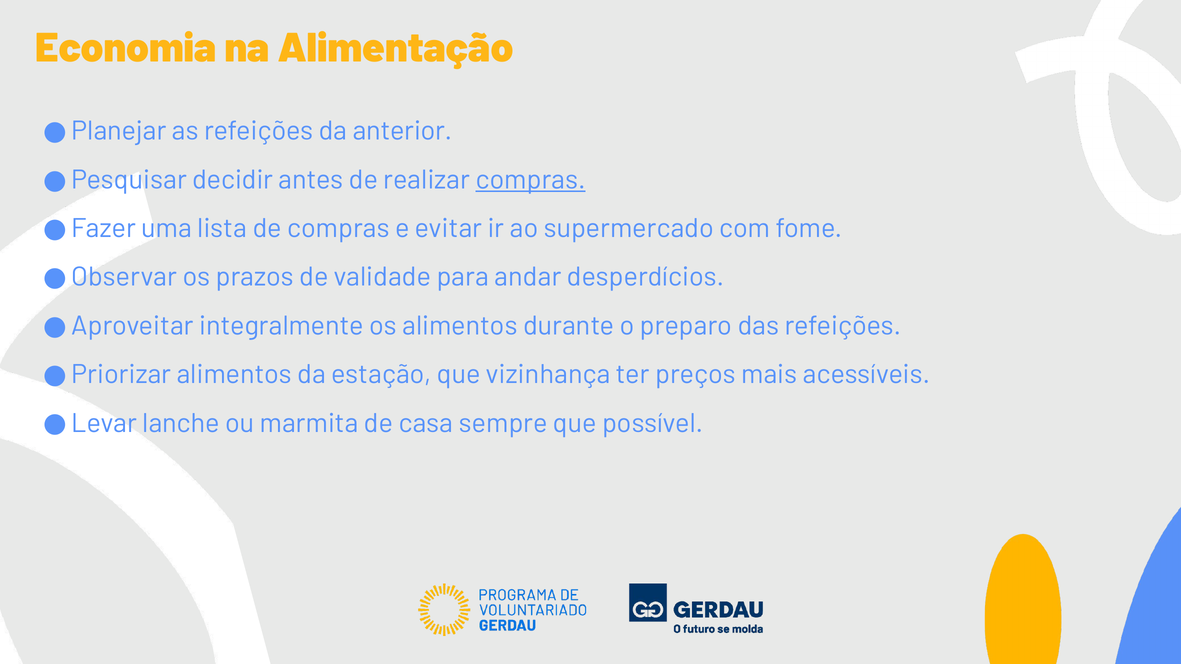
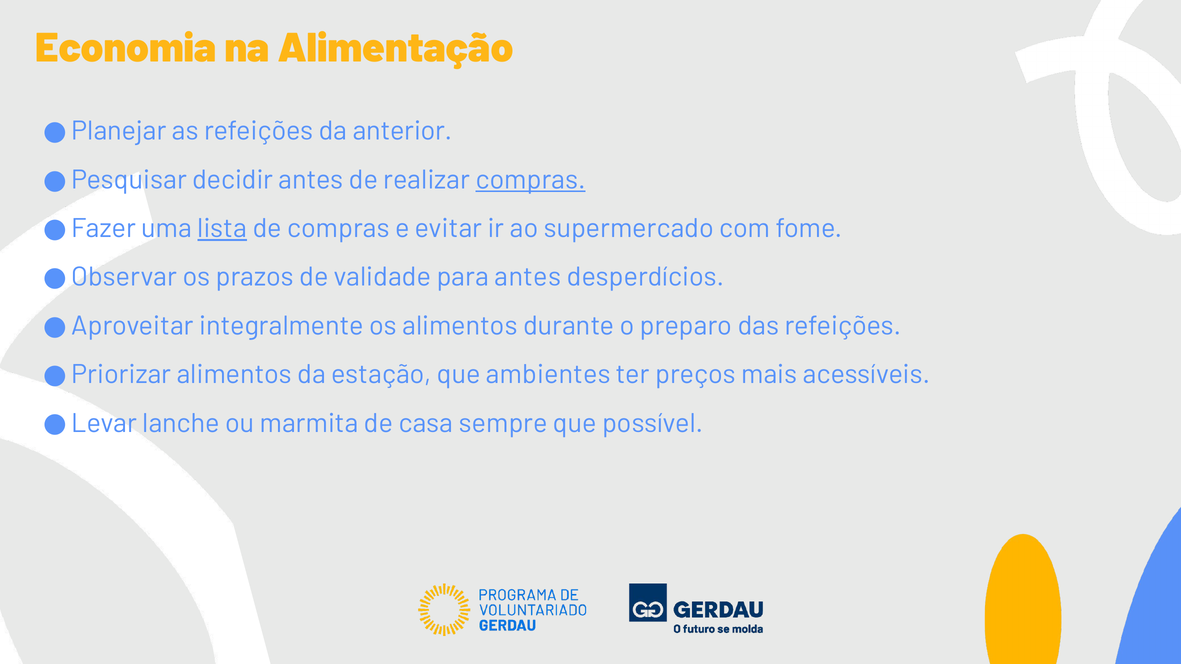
lista underline: none -> present
para andar: andar -> antes
vizinhança: vizinhança -> ambientes
